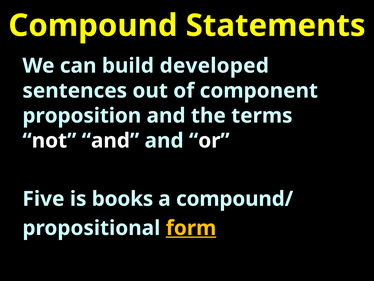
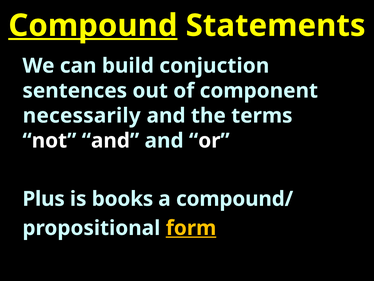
Compound underline: none -> present
developed: developed -> conjuction
proposition: proposition -> necessarily
Five: Five -> Plus
